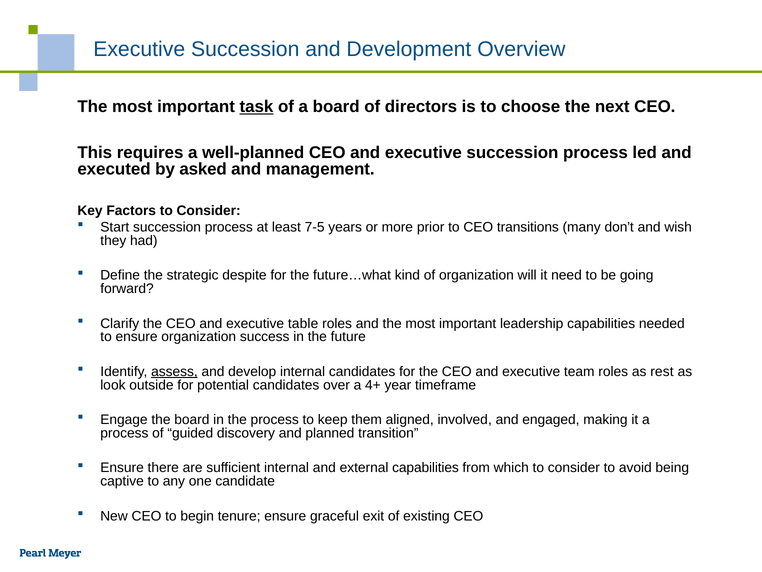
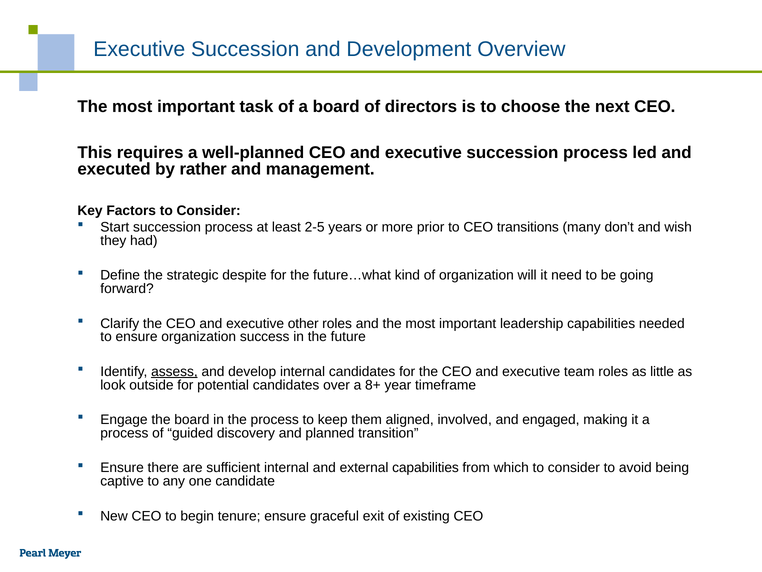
task underline: present -> none
asked: asked -> rather
7-5: 7-5 -> 2-5
table: table -> other
rest: rest -> little
4+: 4+ -> 8+
